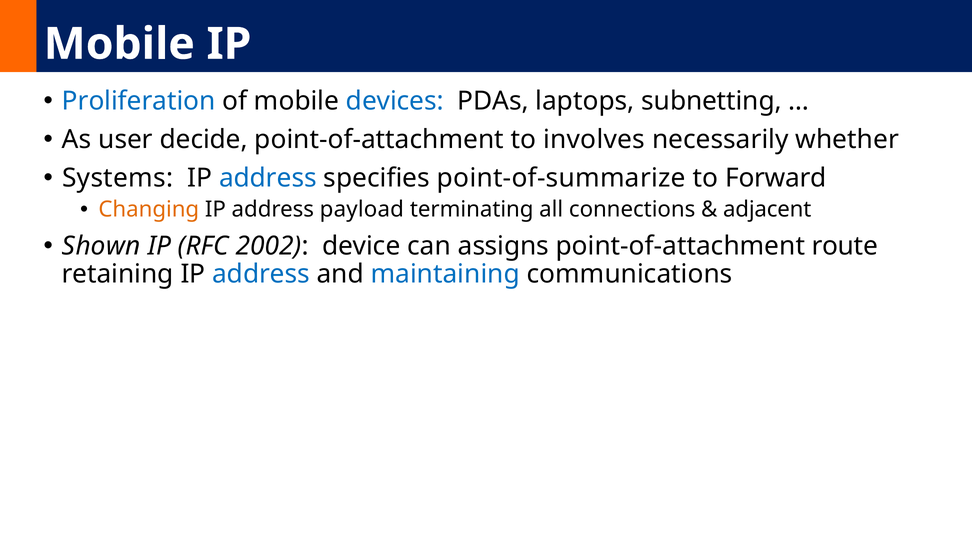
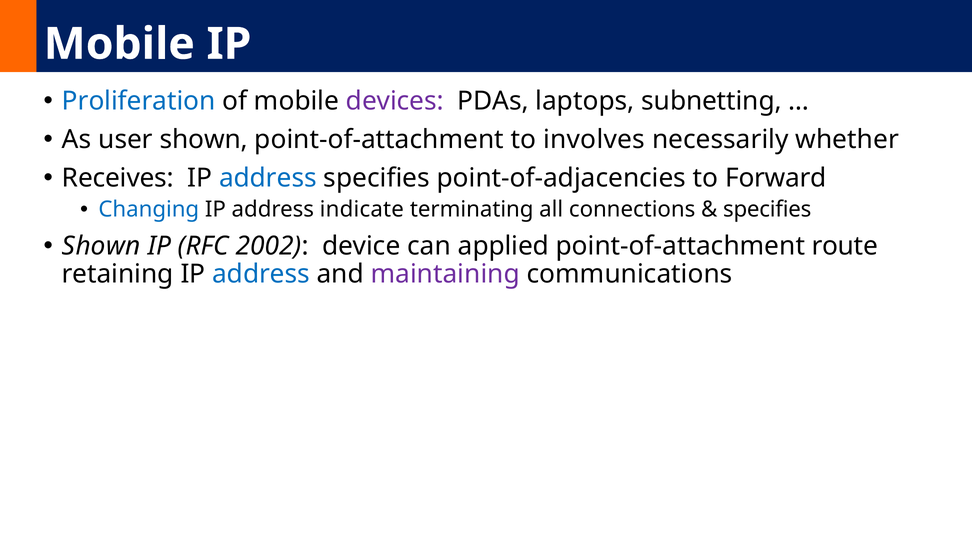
devices colour: blue -> purple
user decide: decide -> shown
Systems: Systems -> Receives
point-of-summarize: point-of-summarize -> point-of-adjacencies
Changing colour: orange -> blue
payload: payload -> indicate
adjacent at (767, 209): adjacent -> specifies
assigns: assigns -> applied
maintaining colour: blue -> purple
